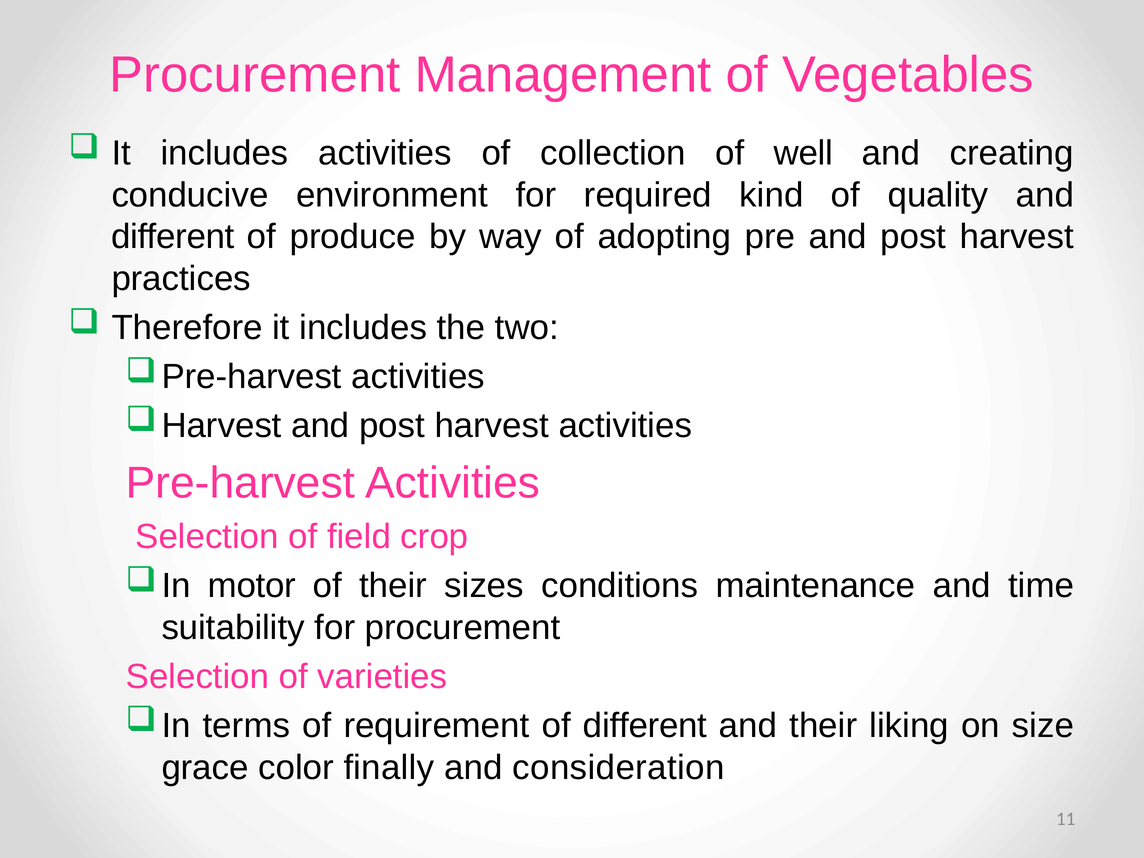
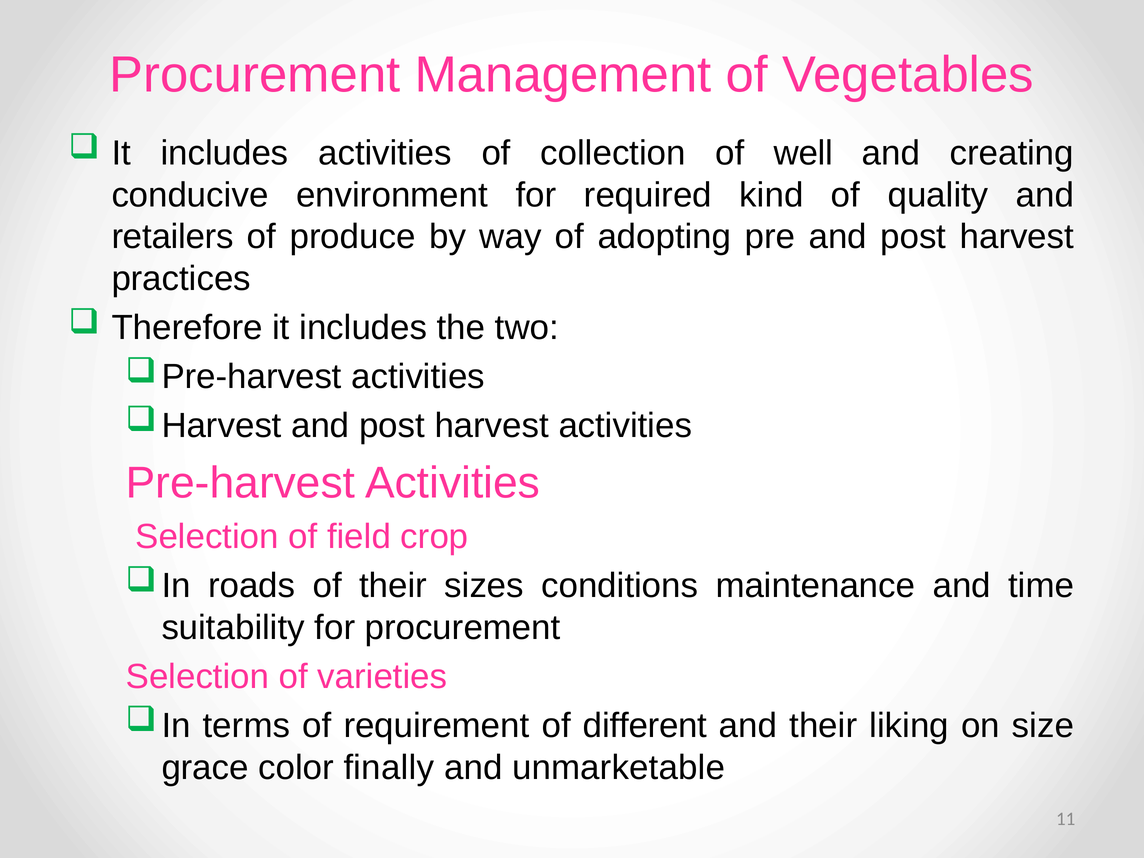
different at (173, 237): different -> retailers
motor: motor -> roads
consideration: consideration -> unmarketable
